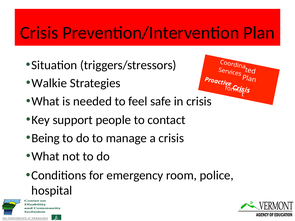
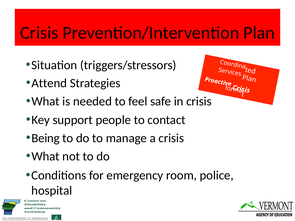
Walkie: Walkie -> Attend
